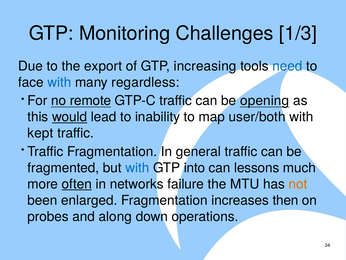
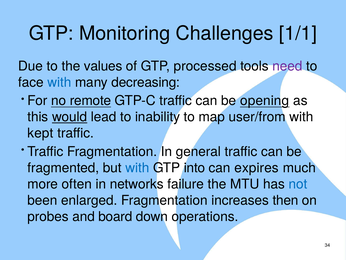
1/3: 1/3 -> 1/1
export: export -> values
increasing: increasing -> processed
need colour: blue -> purple
regardless: regardless -> decreasing
user/both: user/both -> user/from
lessons: lessons -> expires
often underline: present -> none
not colour: orange -> blue
along: along -> board
